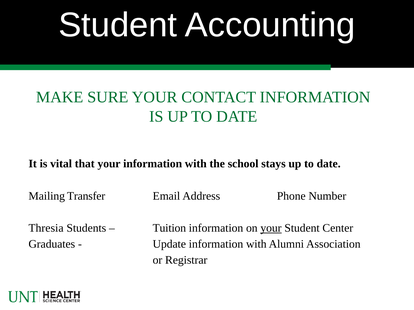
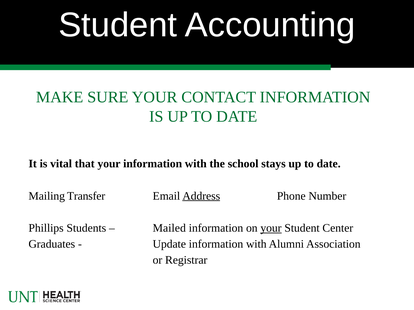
Address underline: none -> present
Thresia: Thresia -> Phillips
Tuition: Tuition -> Mailed
